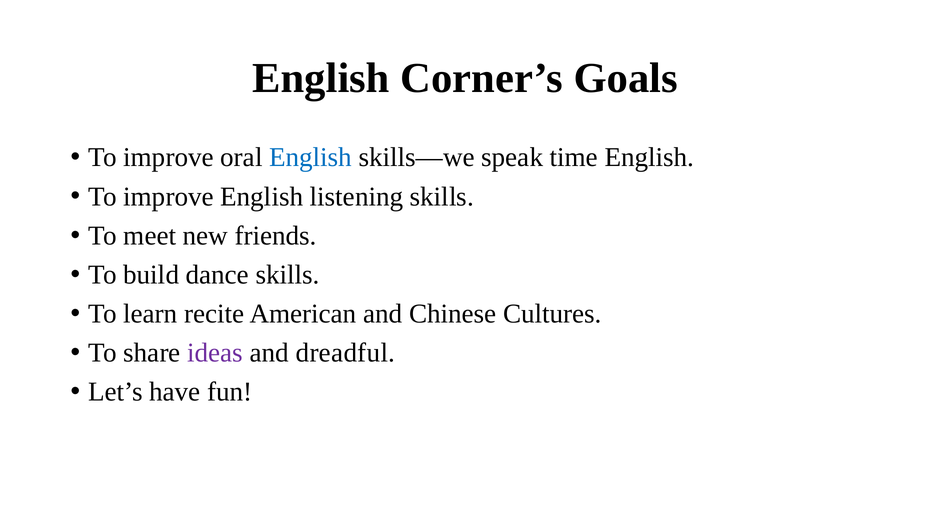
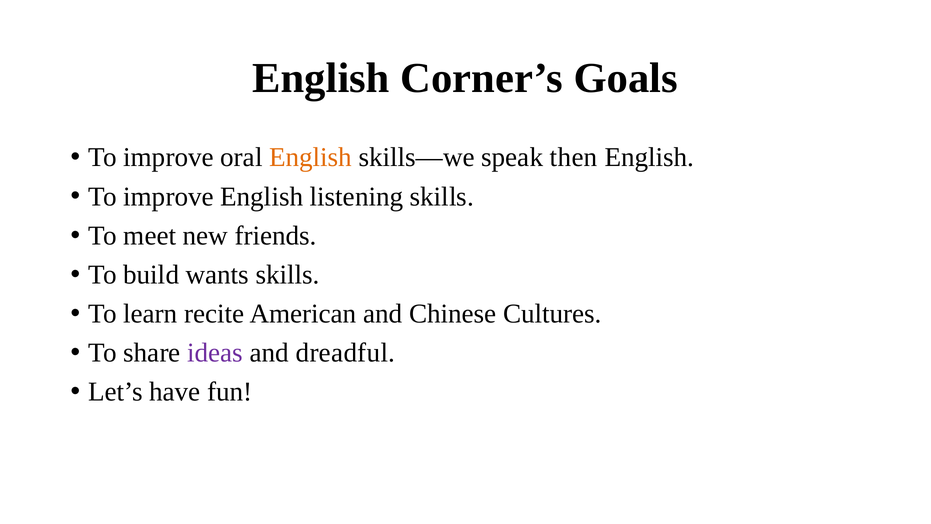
English at (311, 157) colour: blue -> orange
time: time -> then
dance: dance -> wants
